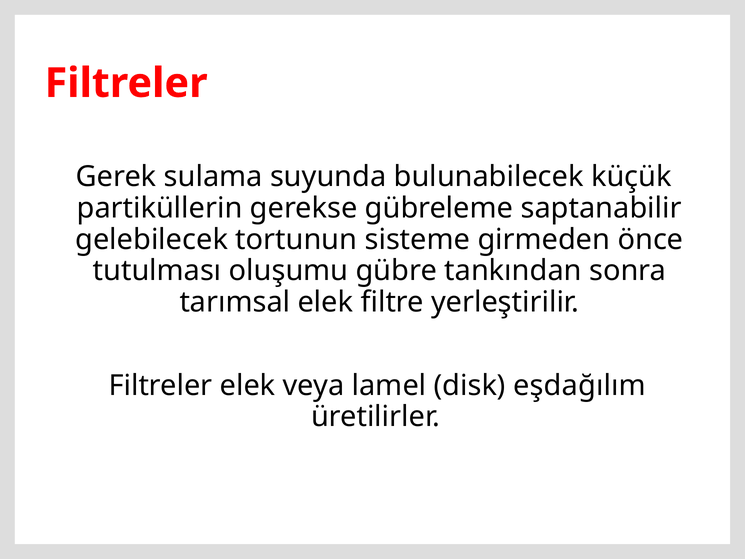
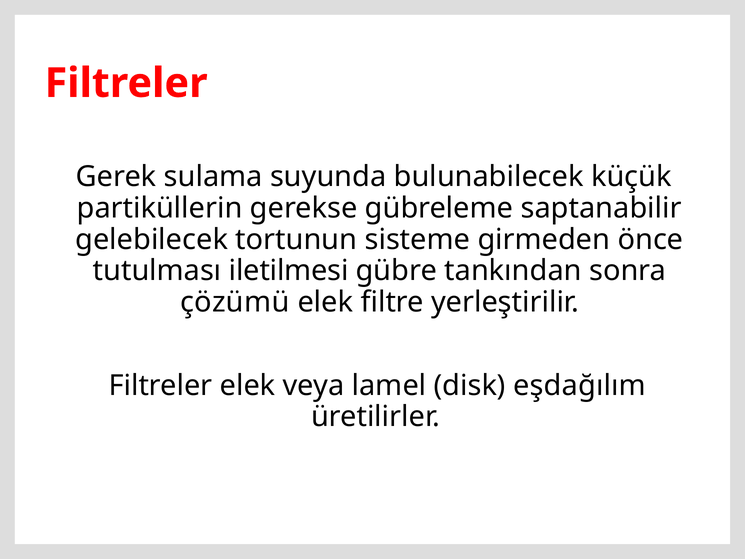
oluşumu: oluşumu -> iletilmesi
tarımsal: tarımsal -> çözümü
